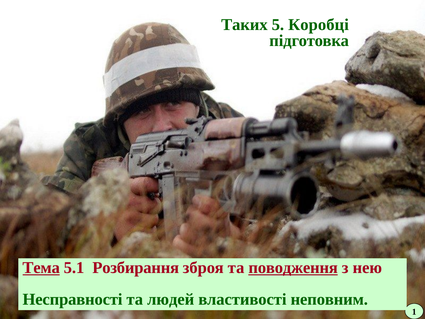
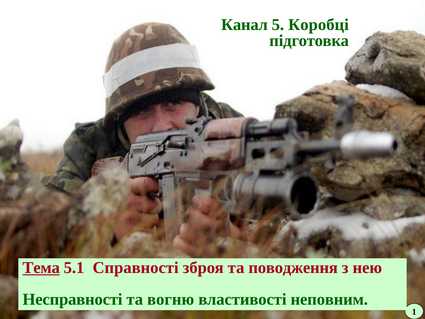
Таких: Таких -> Канал
Розбирання: Розбирання -> Справності
поводження underline: present -> none
людей: людей -> вогню
